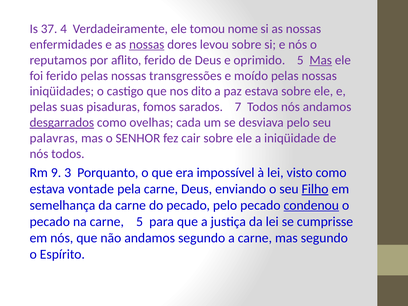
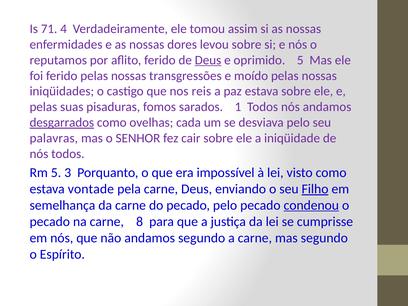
37: 37 -> 71
nome: nome -> assim
nossas at (147, 44) underline: present -> none
Deus at (208, 60) underline: none -> present
Mas at (321, 60) underline: present -> none
dito: dito -> reis
7: 7 -> 1
Rm 9: 9 -> 5
carne 5: 5 -> 8
